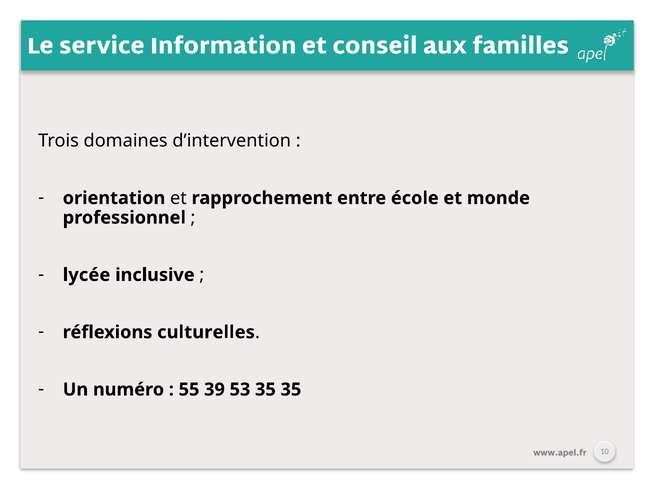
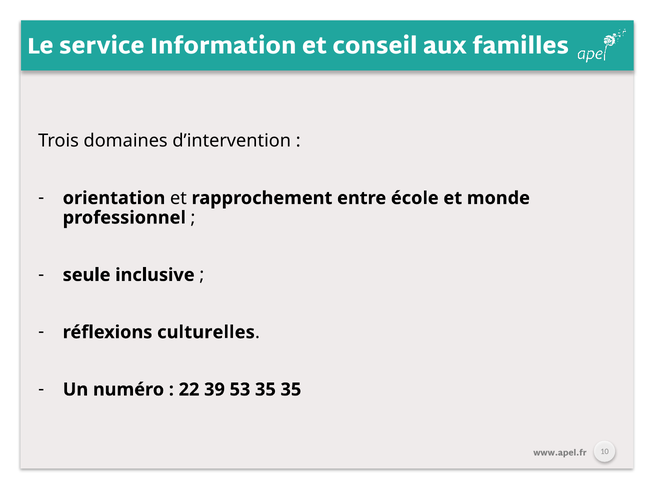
lycée: lycée -> seule
55: 55 -> 22
